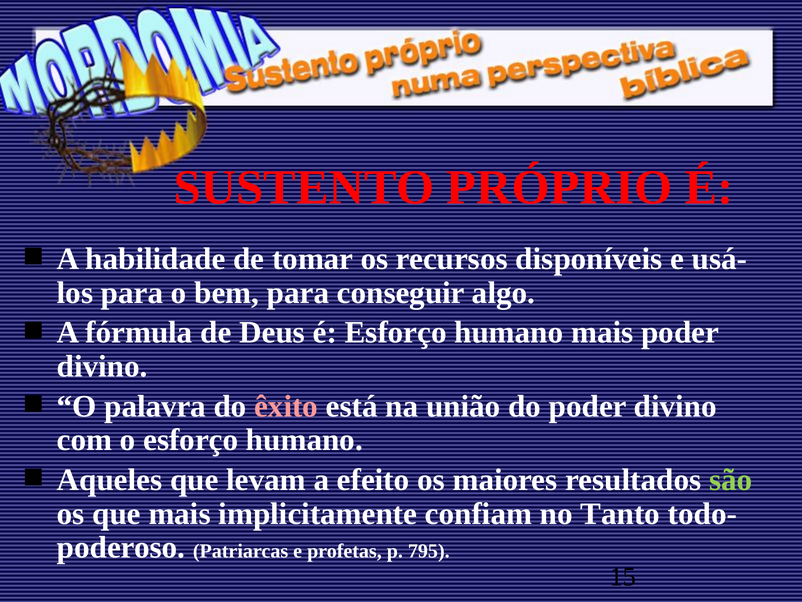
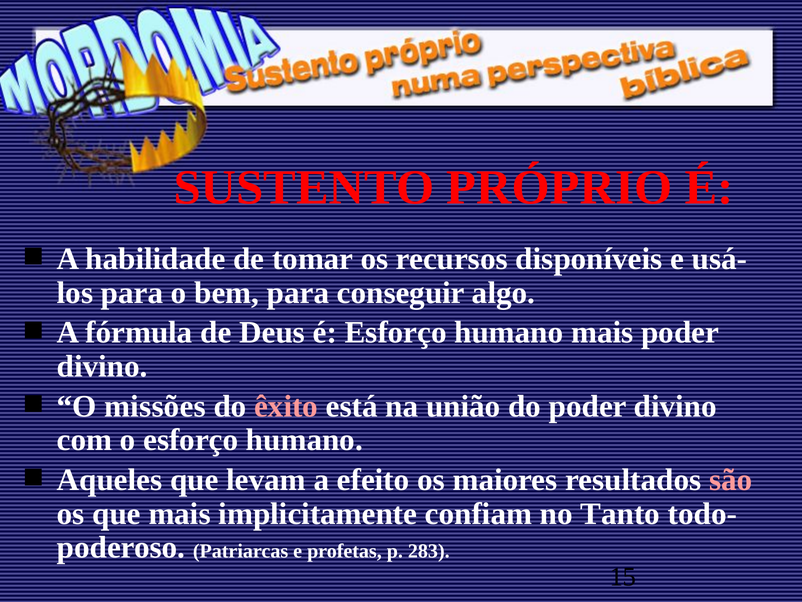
palavra: palavra -> missões
são colour: light green -> pink
795: 795 -> 283
